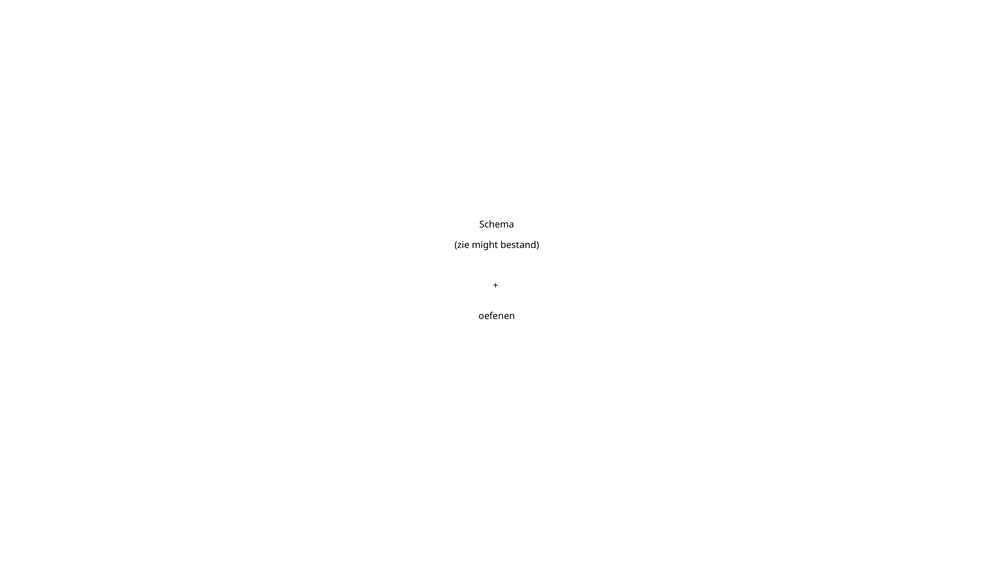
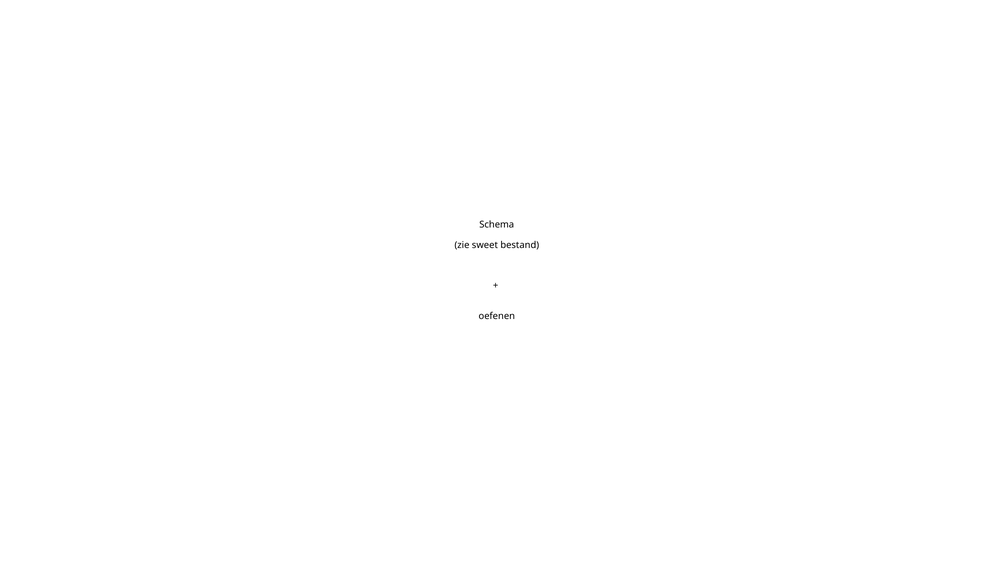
might: might -> sweet
